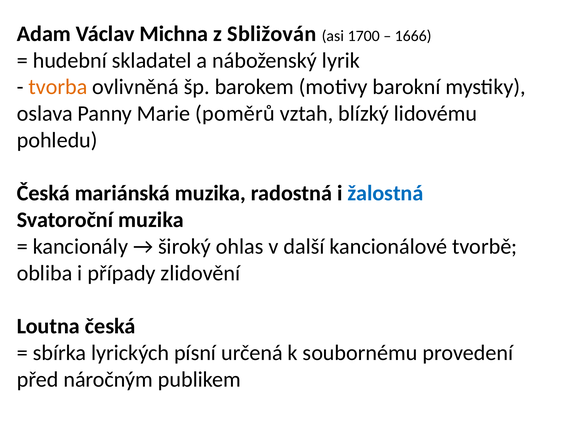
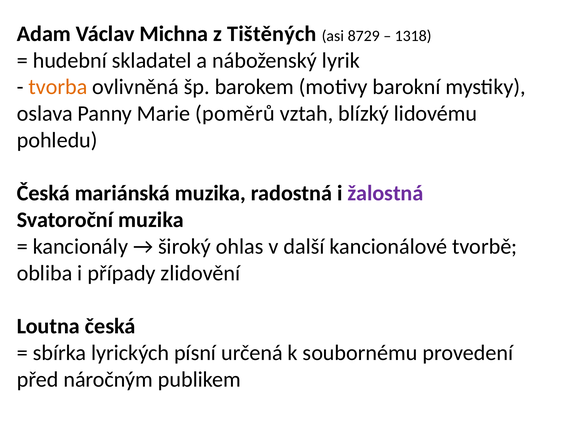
Sbližován: Sbližován -> Tištěných
1700: 1700 -> 8729
1666: 1666 -> 1318
žalostná colour: blue -> purple
